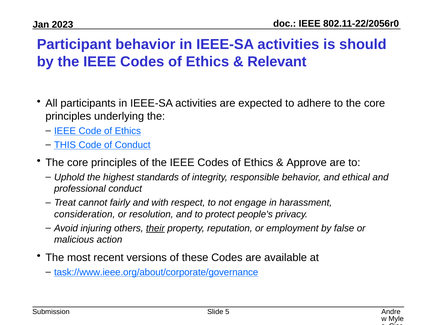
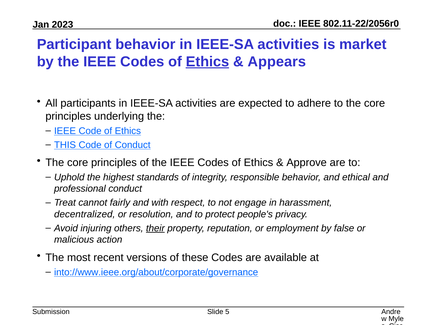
should: should -> market
Ethics at (207, 62) underline: none -> present
Relevant: Relevant -> Appears
consideration: consideration -> decentralized
task://www.ieee.org/about/corporate/governance: task://www.ieee.org/about/corporate/governance -> into://www.ieee.org/about/corporate/governance
